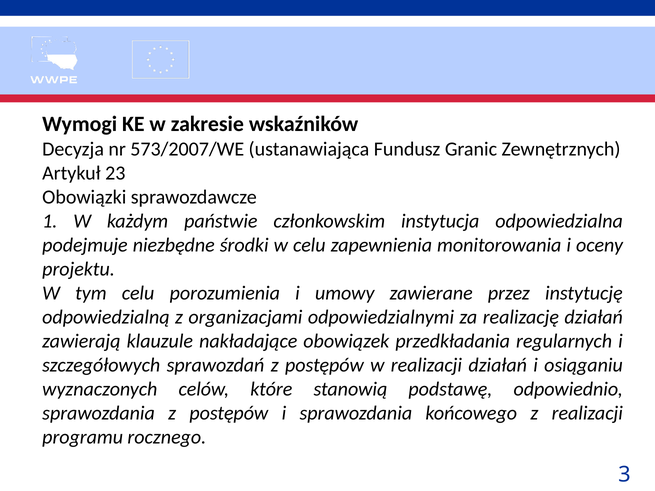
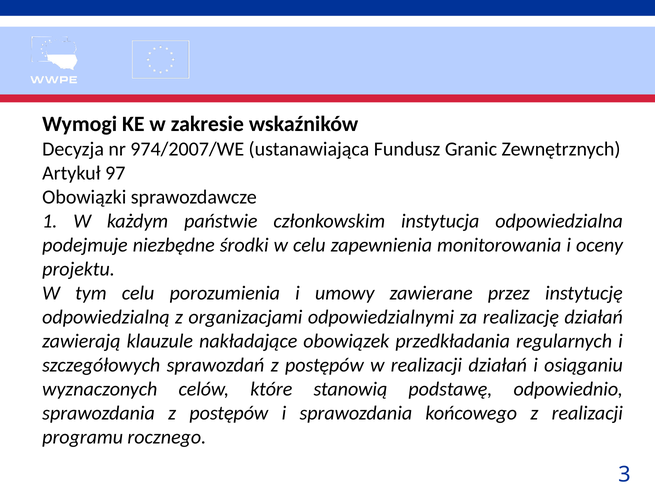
573/2007/WE: 573/2007/WE -> 974/2007/WE
23: 23 -> 97
